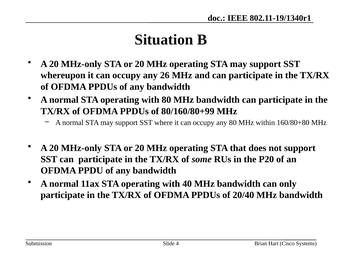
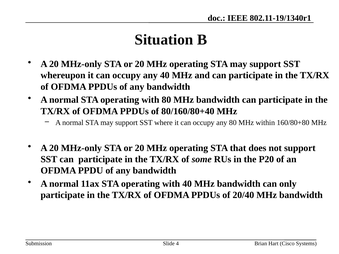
any 26: 26 -> 40
80/160/80+99: 80/160/80+99 -> 80/160/80+40
